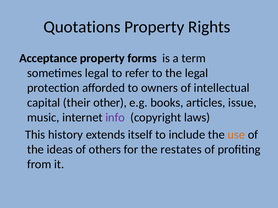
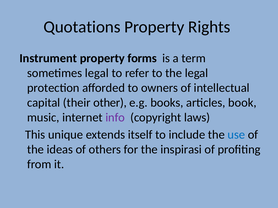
Acceptance: Acceptance -> Instrument
issue: issue -> book
history: history -> unique
use colour: orange -> blue
restates: restates -> inspirasi
